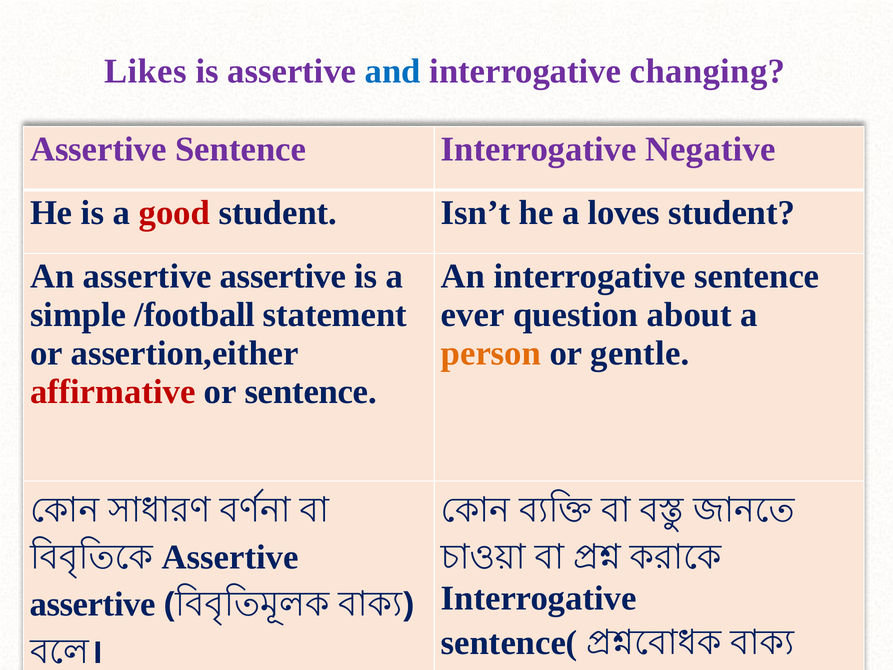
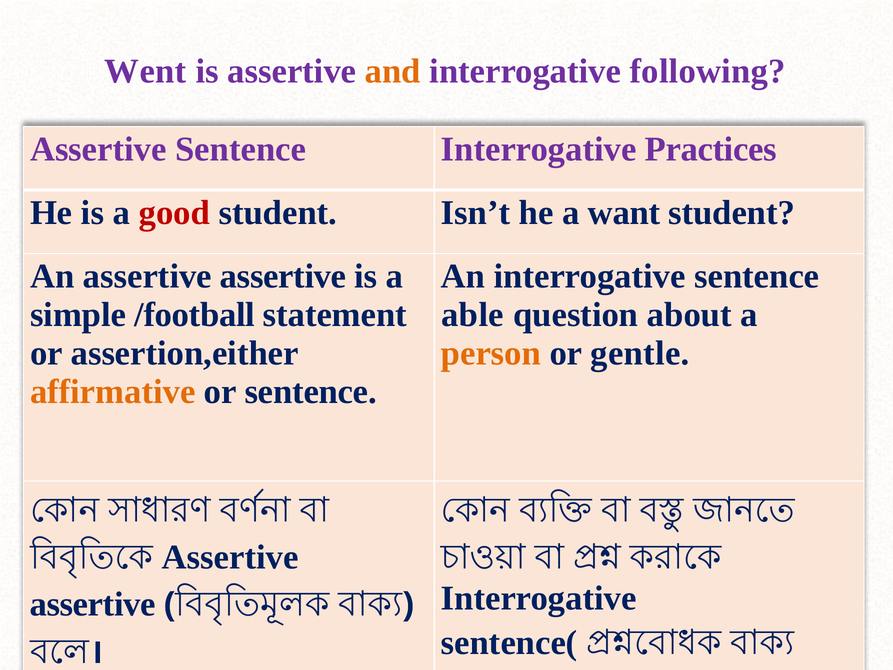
Likes: Likes -> Went
and colour: blue -> orange
changing: changing -> following
Negative: Negative -> Practices
loves: loves -> want
ever: ever -> able
affirmative colour: red -> orange
